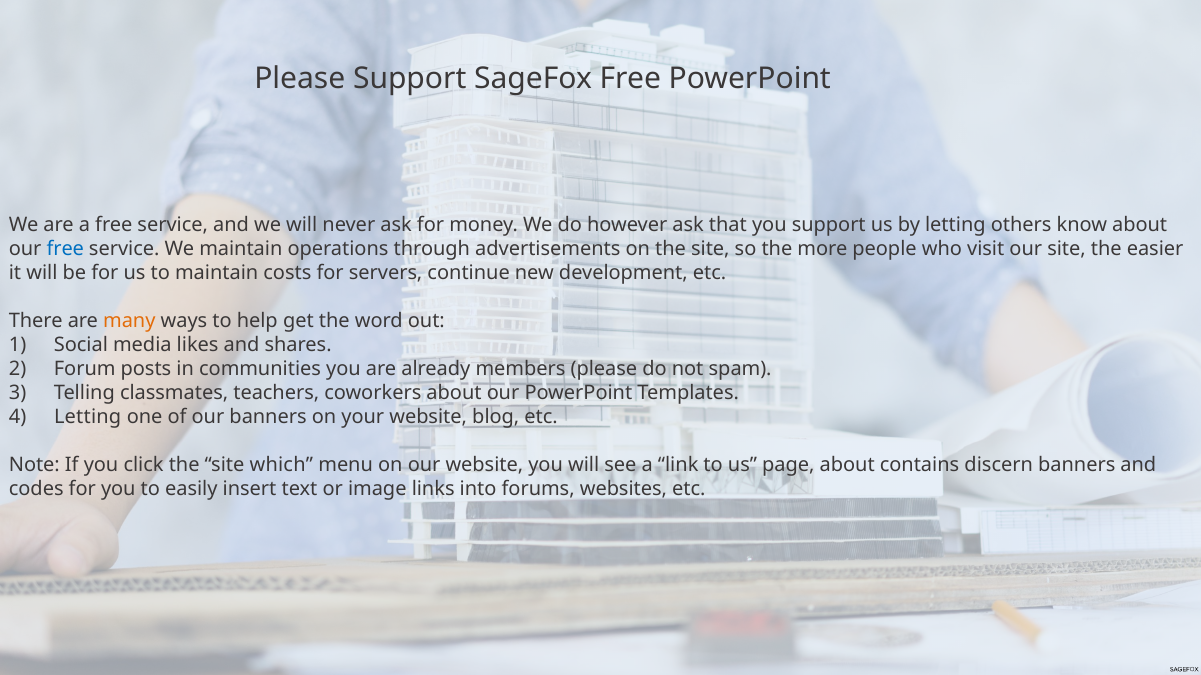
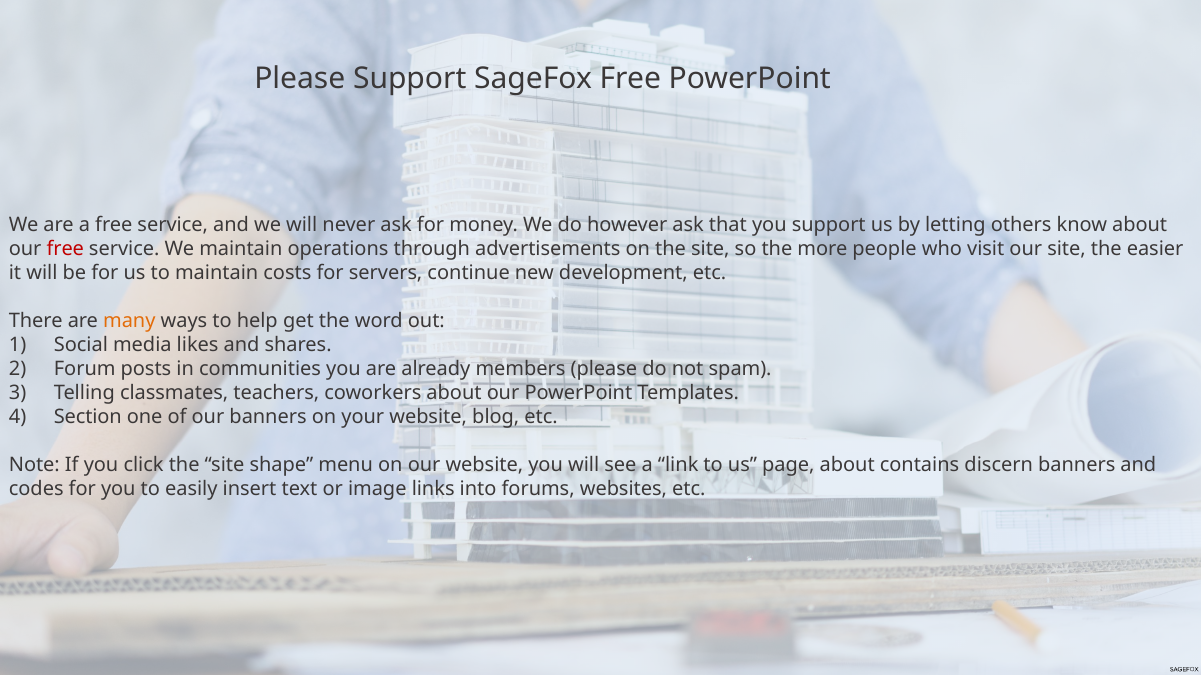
free at (65, 249) colour: blue -> red
Letting at (88, 417): Letting -> Section
which: which -> shape
